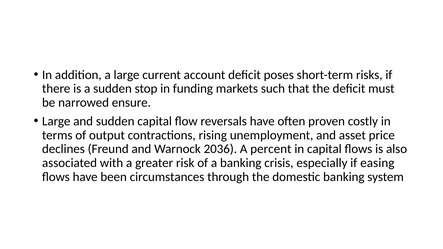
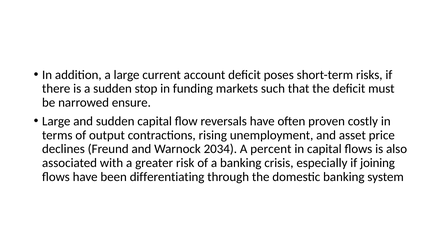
2036: 2036 -> 2034
easing: easing -> joining
circumstances: circumstances -> differentiating
